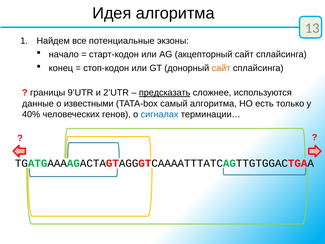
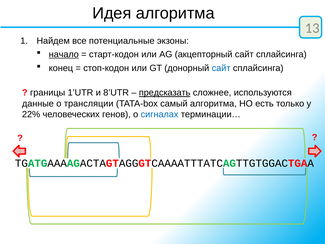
начало underline: none -> present
сайт at (221, 68) colour: orange -> blue
9’UTR: 9’UTR -> 1’UTR
2’UTR: 2’UTR -> 8’UTR
известными: известными -> трансляции
40%: 40% -> 22%
